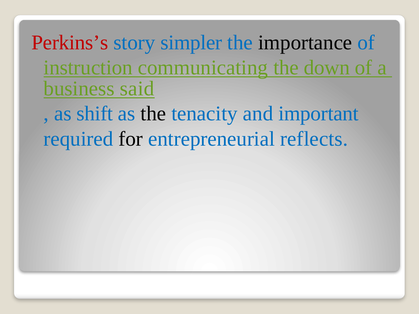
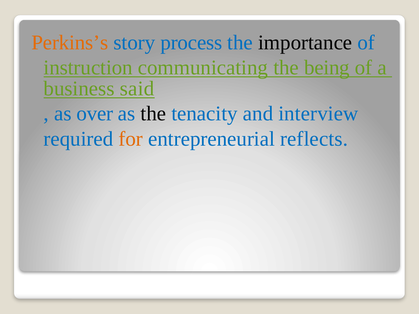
Perkins’s colour: red -> orange
simpler: simpler -> process
down: down -> being
shift: shift -> over
important: important -> interview
for colour: black -> orange
